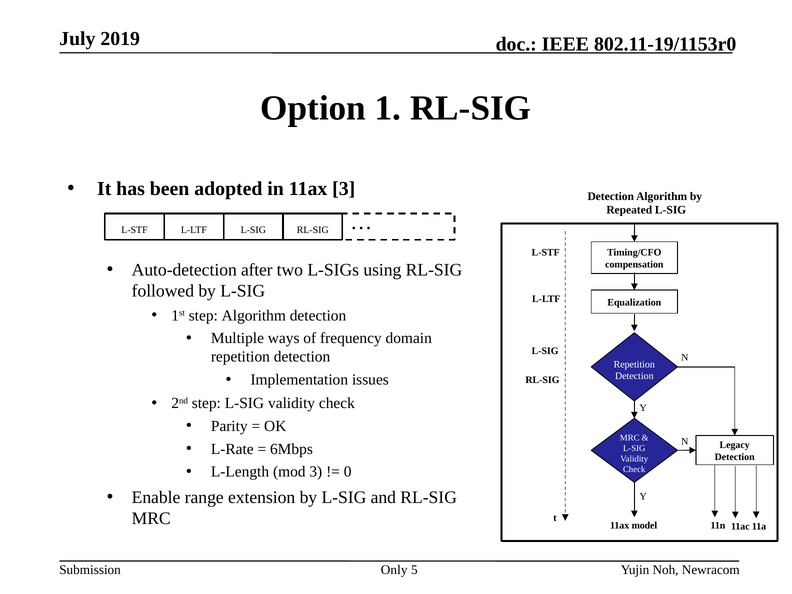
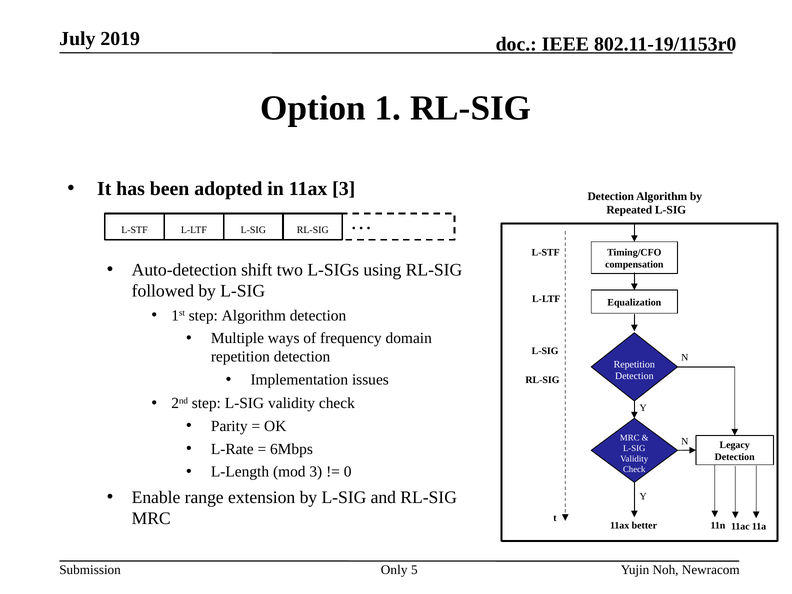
after: after -> shift
model: model -> better
